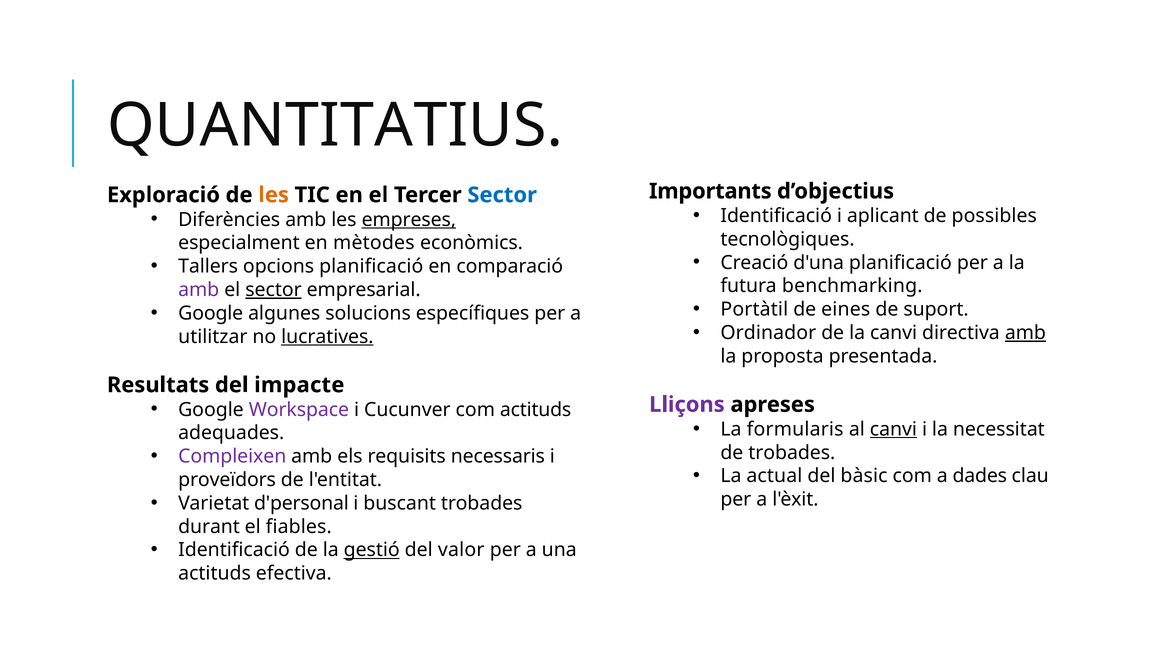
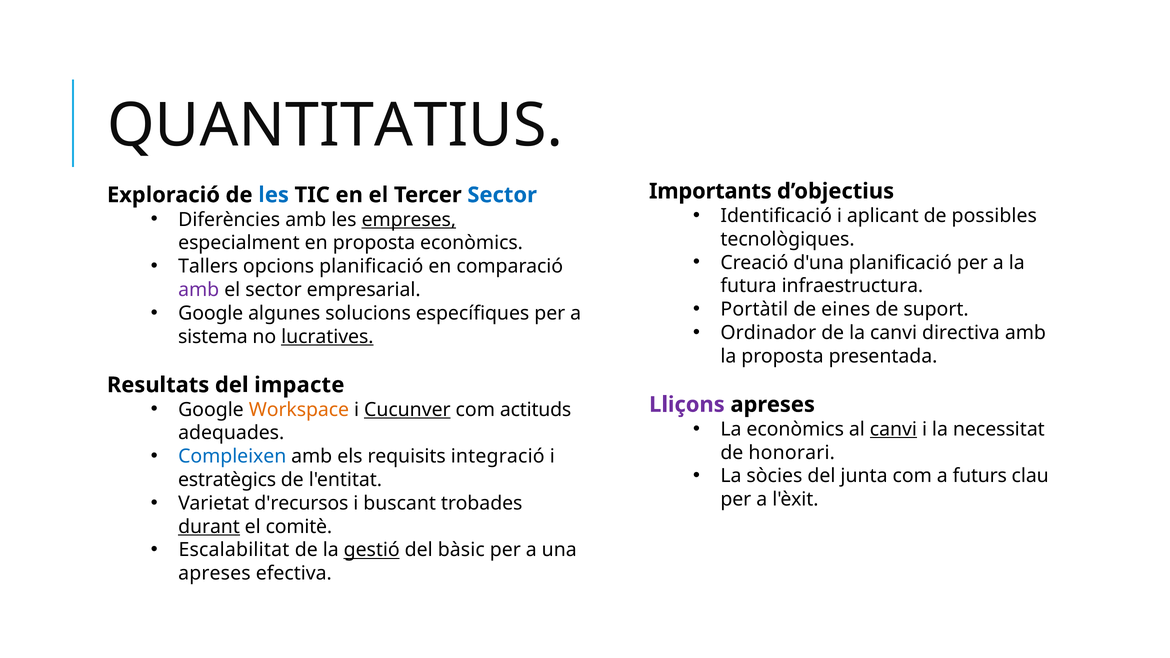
les at (274, 195) colour: orange -> blue
en mètodes: mètodes -> proposta
benchmarking: benchmarking -> infraestructura
sector at (273, 290) underline: present -> none
amb at (1025, 333) underline: present -> none
utilitzar: utilitzar -> sistema
Workspace colour: purple -> orange
Cucunver underline: none -> present
La formularis: formularis -> econòmics
Compleixen colour: purple -> blue
necessaris: necessaris -> integració
de trobades: trobades -> honorari
actual: actual -> sòcies
bàsic: bàsic -> junta
dades: dades -> futurs
proveïdors: proveïdors -> estratègics
d'personal: d'personal -> d'recursos
durant underline: none -> present
fiables: fiables -> comitè
Identificació at (234, 550): Identificació -> Escalabilitat
valor: valor -> bàsic
actituds at (215, 573): actituds -> apreses
